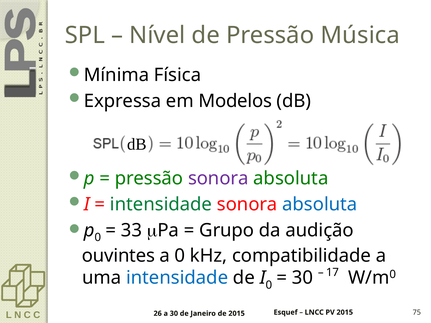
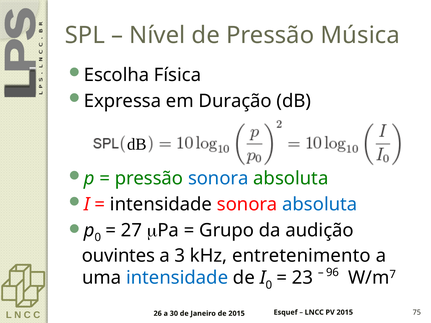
Mínima: Mínima -> Escolha
Modelos: Modelos -> Duração
sonora at (218, 179) colour: purple -> blue
intensidade at (161, 205) colour: green -> black
33: 33 -> 27
a 0: 0 -> 3
compatibilidade: compatibilidade -> entretenimento
30 at (303, 278): 30 -> 23
17: 17 -> 96
0 at (393, 275): 0 -> 7
